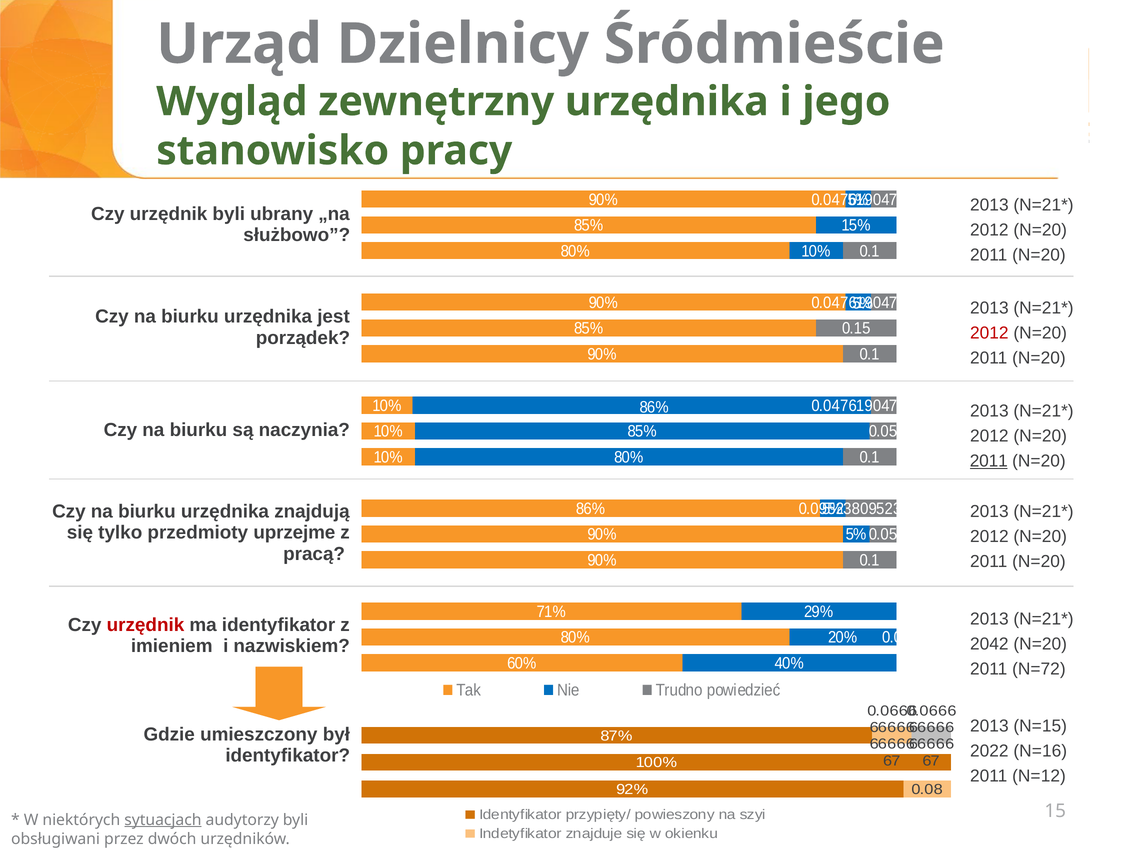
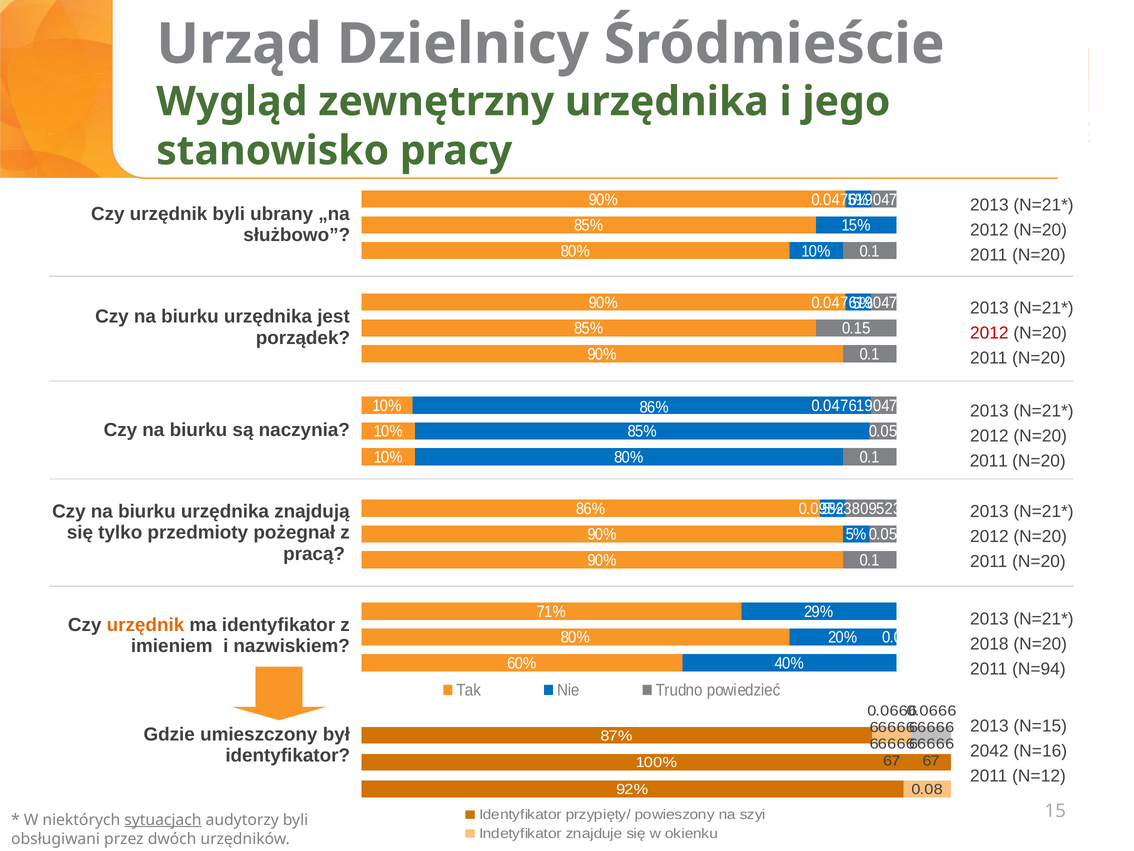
2011 at (989, 461) underline: present -> none
uprzejme: uprzejme -> pożegnał
urzędnik at (145, 625) colour: red -> orange
2042: 2042 -> 2018
N=72: N=72 -> N=94
2022: 2022 -> 2042
